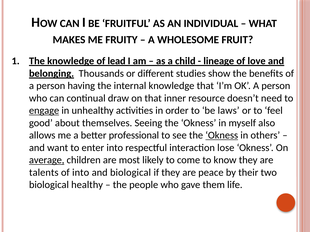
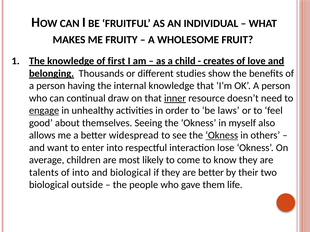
lead: lead -> first
lineage: lineage -> creates
inner underline: none -> present
professional: professional -> widespread
average underline: present -> none
are peace: peace -> better
healthy: healthy -> outside
